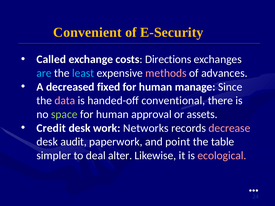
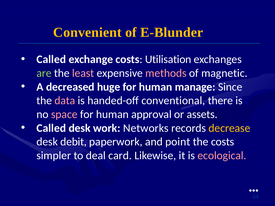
E-Security: E-Security -> E-Blunder
Directions: Directions -> Utilisation
are colour: light blue -> light green
least colour: light blue -> pink
advances: advances -> magnetic
fixed: fixed -> huge
space colour: light green -> pink
Credit at (51, 128): Credit -> Called
decrease colour: pink -> yellow
audit: audit -> debit
the table: table -> costs
alter: alter -> card
